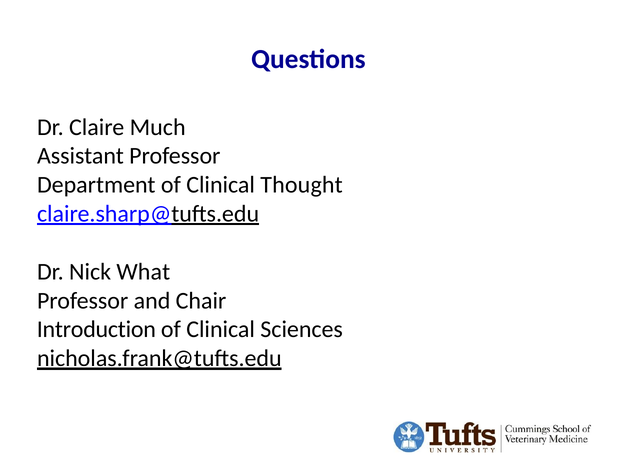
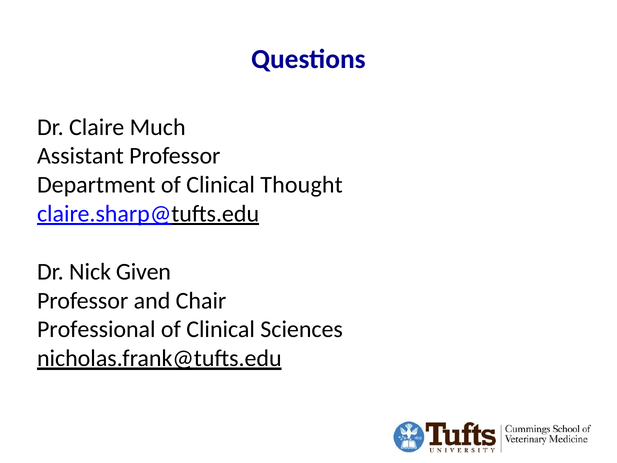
What: What -> Given
Introduction: Introduction -> Professional
